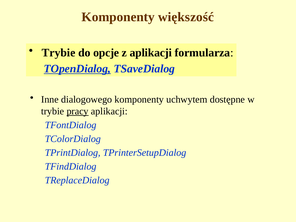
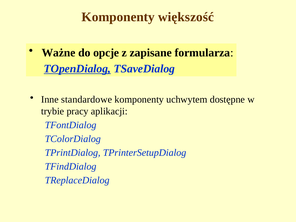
Trybie at (59, 53): Trybie -> Ważne
z aplikacji: aplikacji -> zapisane
dialogowego: dialogowego -> standardowe
pracy underline: present -> none
